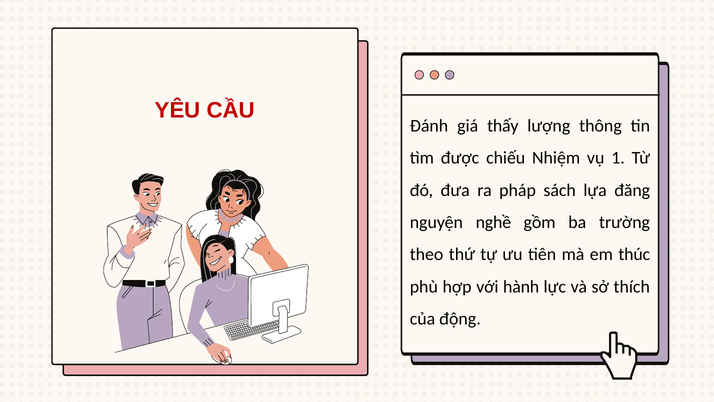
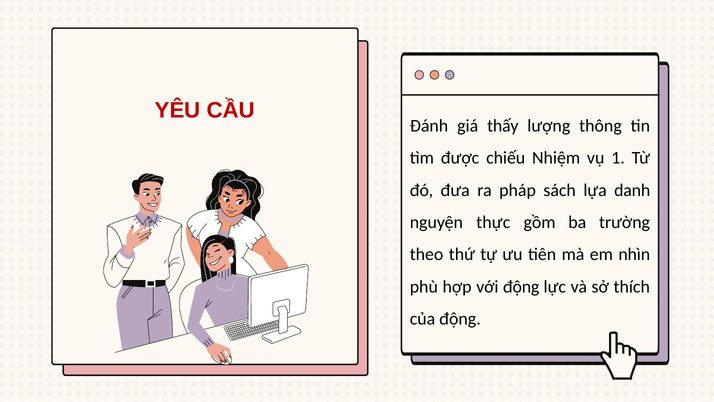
đăng: đăng -> danh
nghề: nghề -> thực
thúc: thúc -> nhìn
với hành: hành -> động
